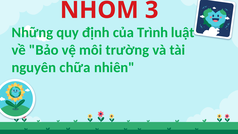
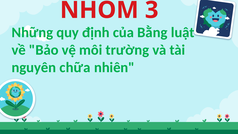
Trình: Trình -> Bằng
